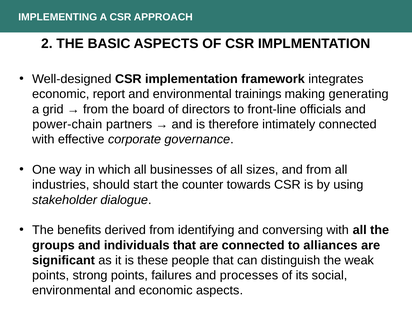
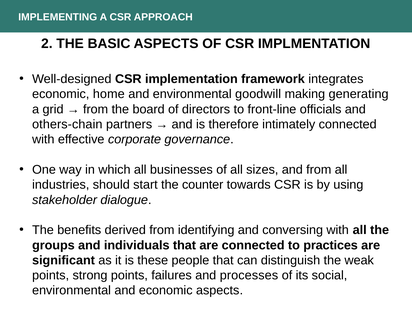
report: report -> home
trainings: trainings -> goodwill
power-chain: power-chain -> others-chain
alliances: alliances -> practices
